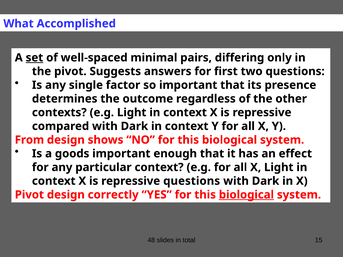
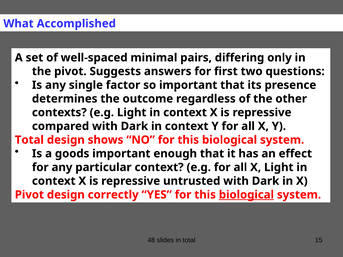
set underline: present -> none
From at (29, 140): From -> Total
repressive questions: questions -> untrusted
